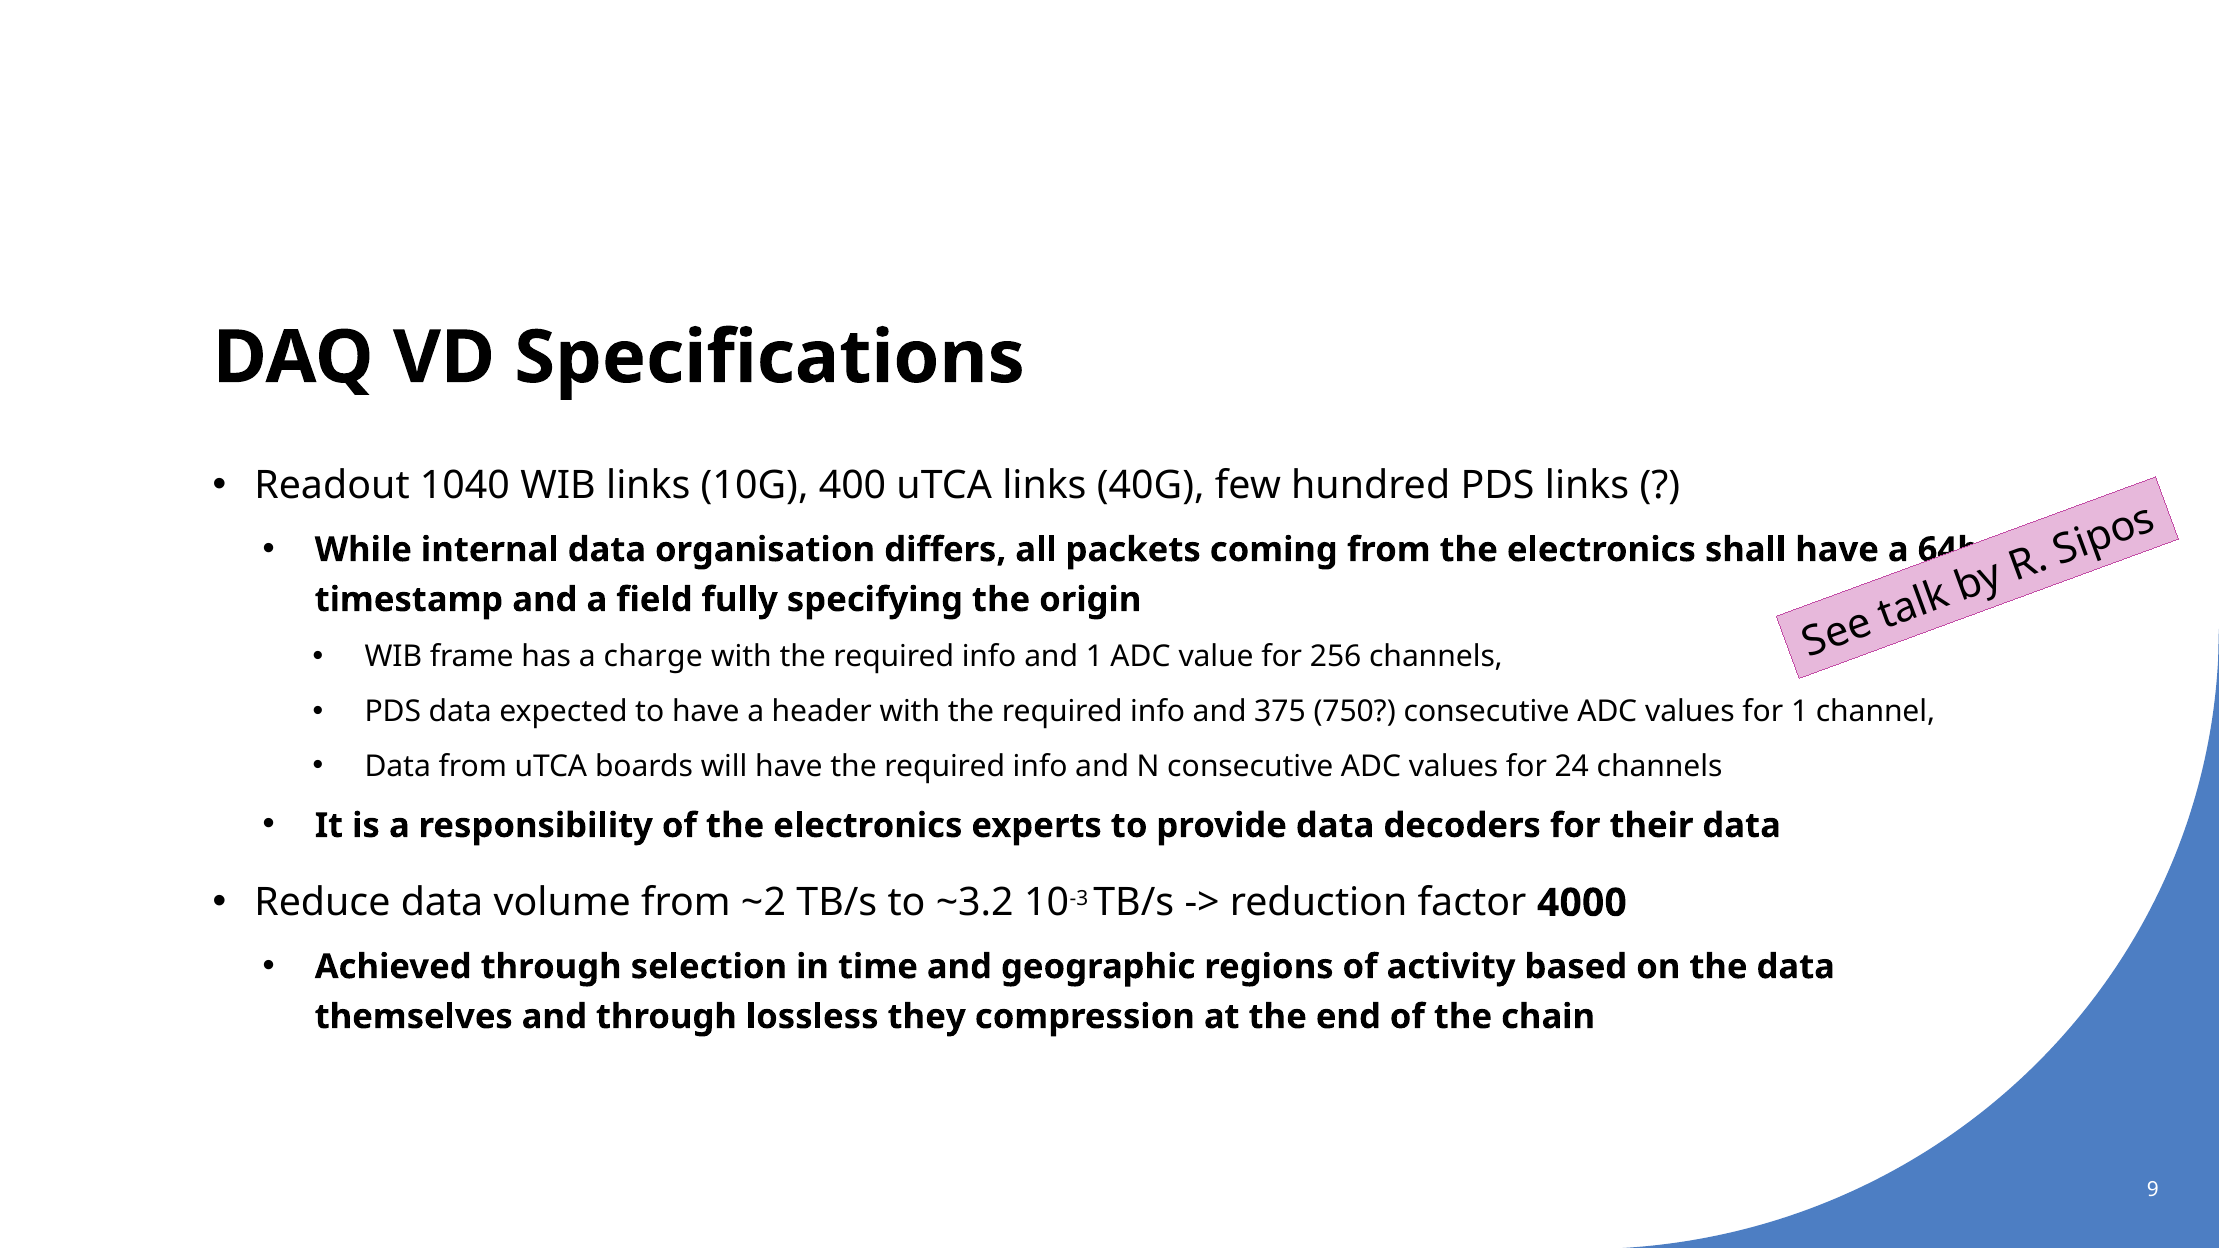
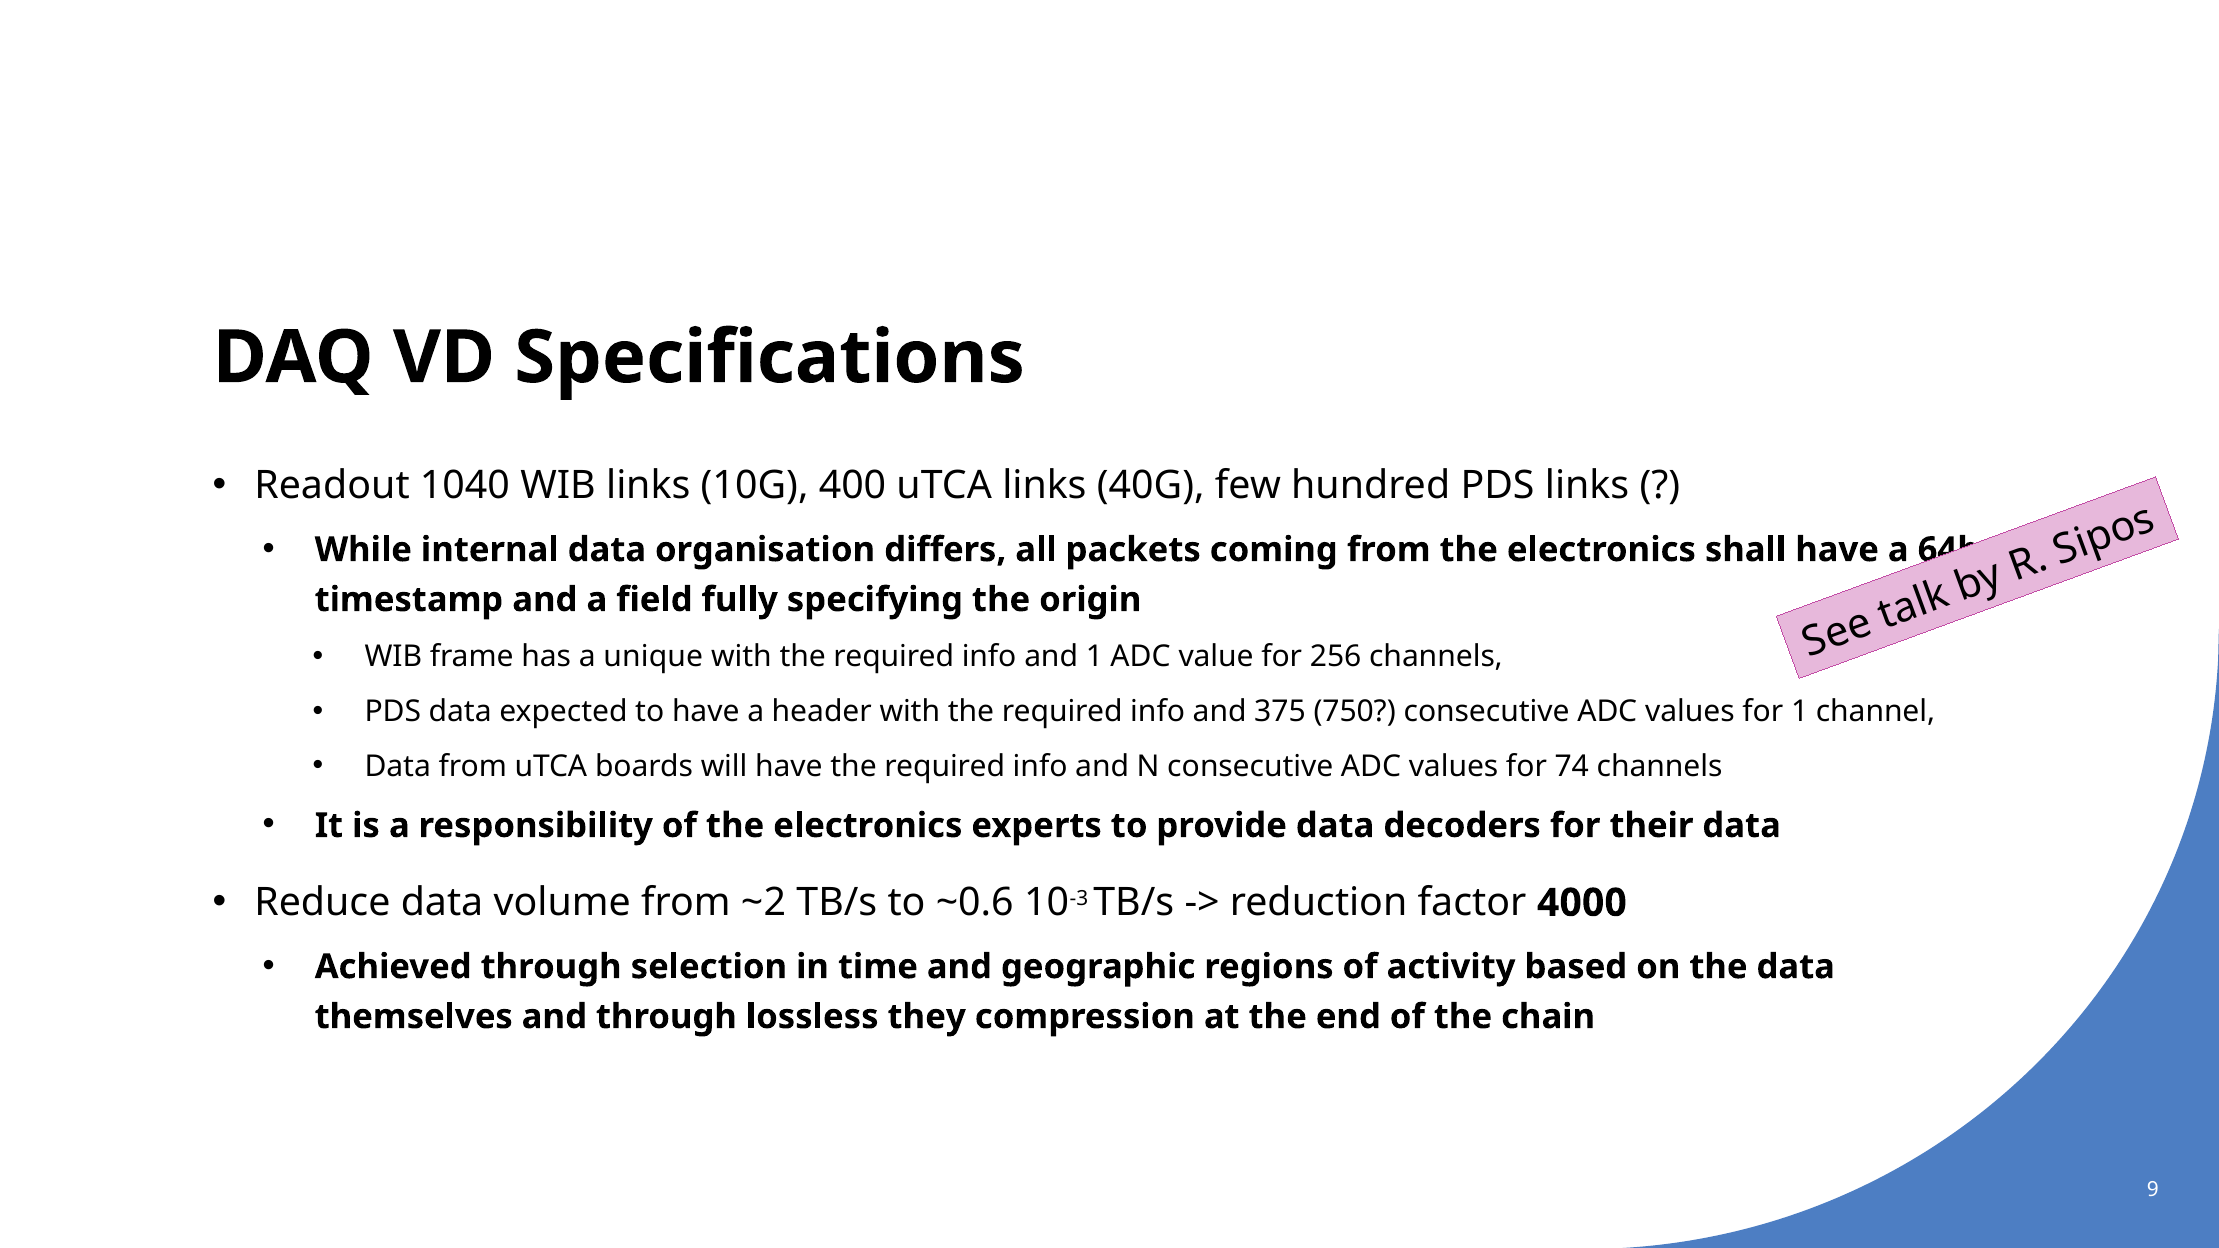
charge: charge -> unique
24: 24 -> 74
~3.2: ~3.2 -> ~0.6
